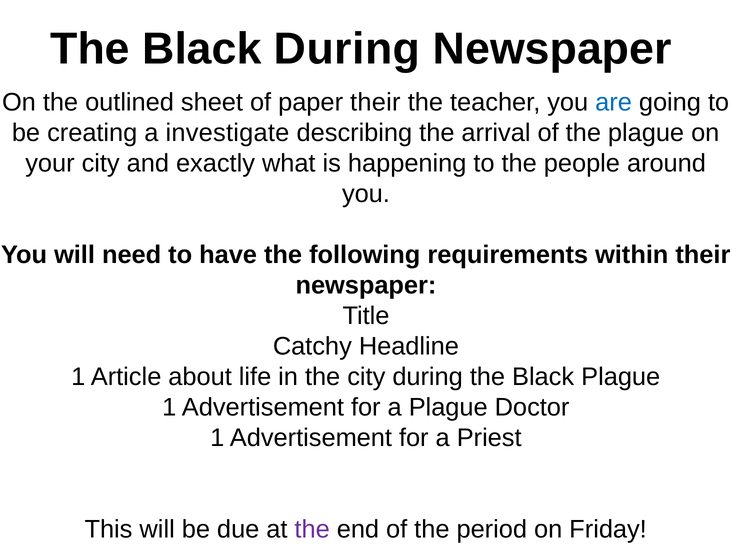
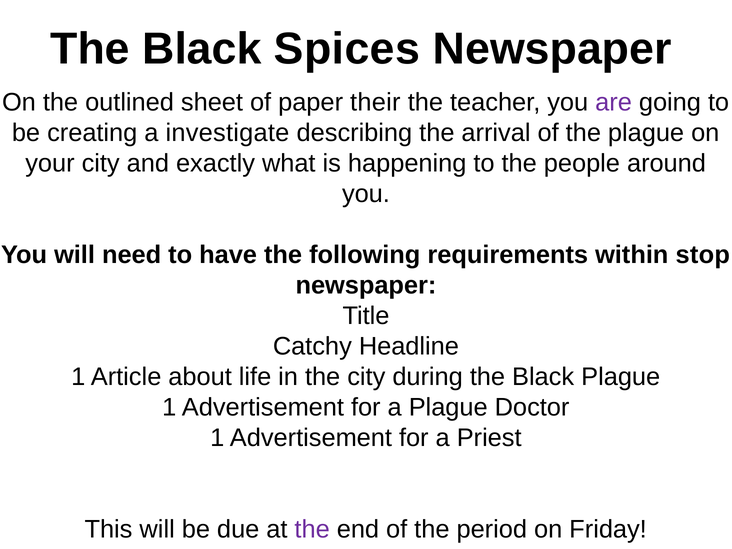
Black During: During -> Spices
are colour: blue -> purple
within their: their -> stop
